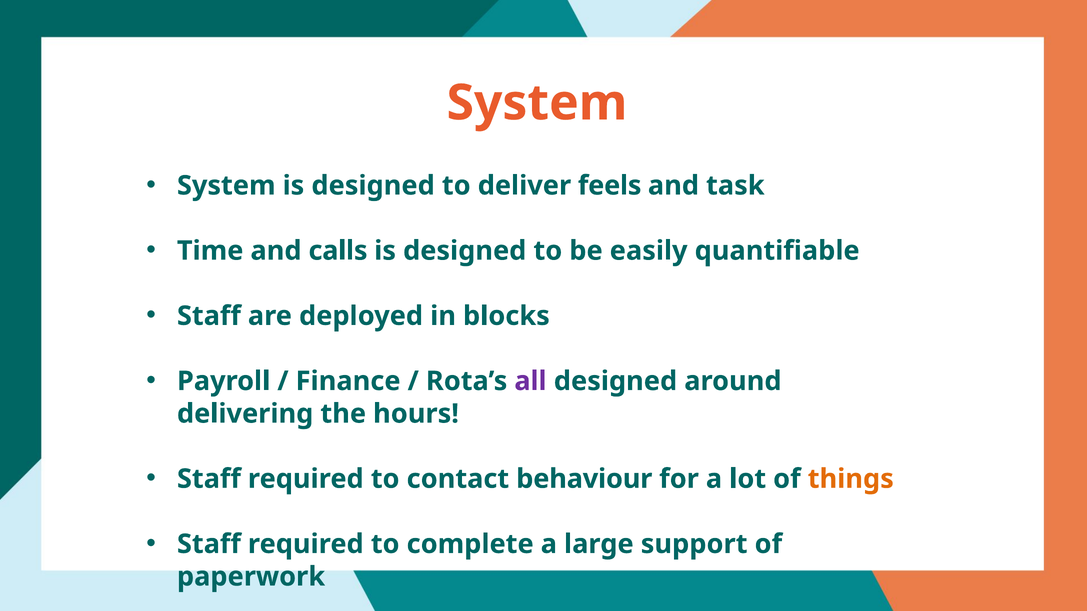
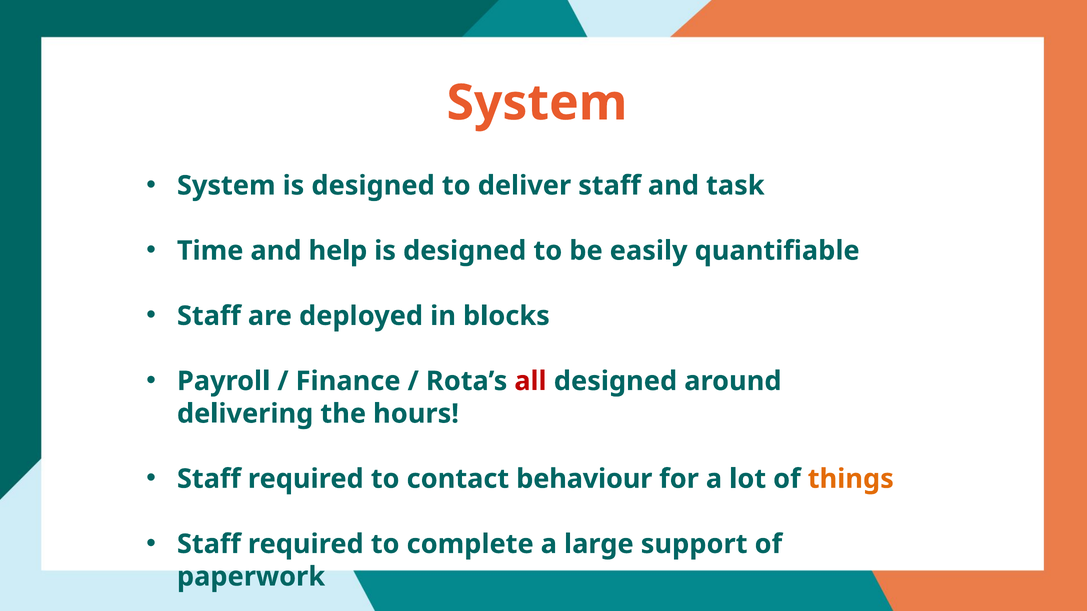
deliver feels: feels -> staff
calls: calls -> help
all colour: purple -> red
